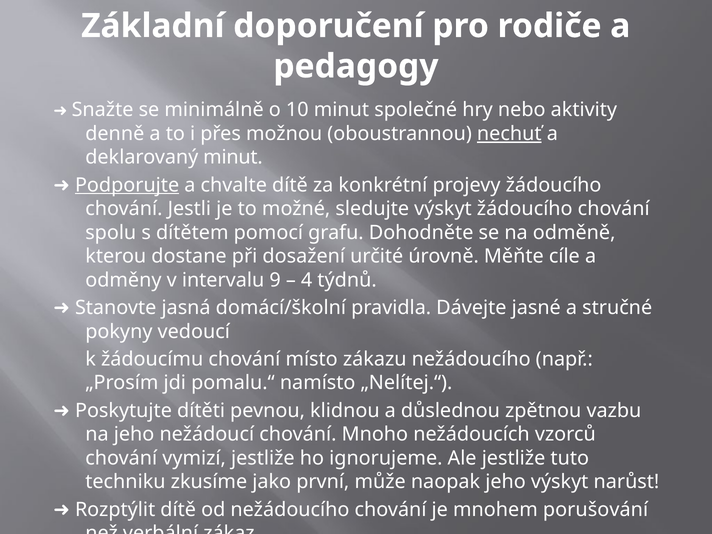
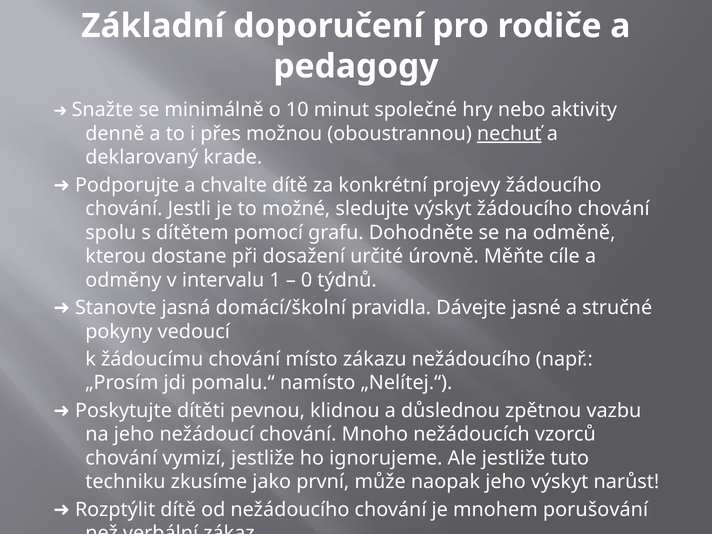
deklarovaný minut: minut -> krade
Podporujte underline: present -> none
9: 9 -> 1
4: 4 -> 0
